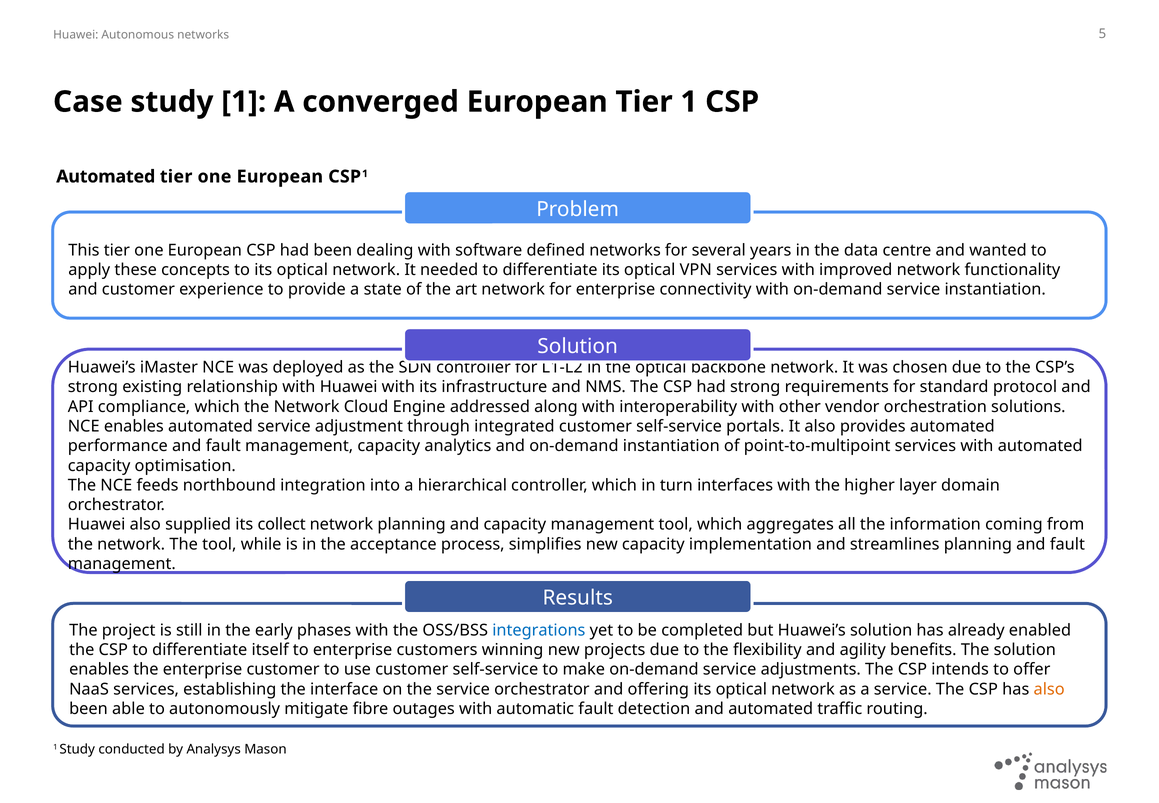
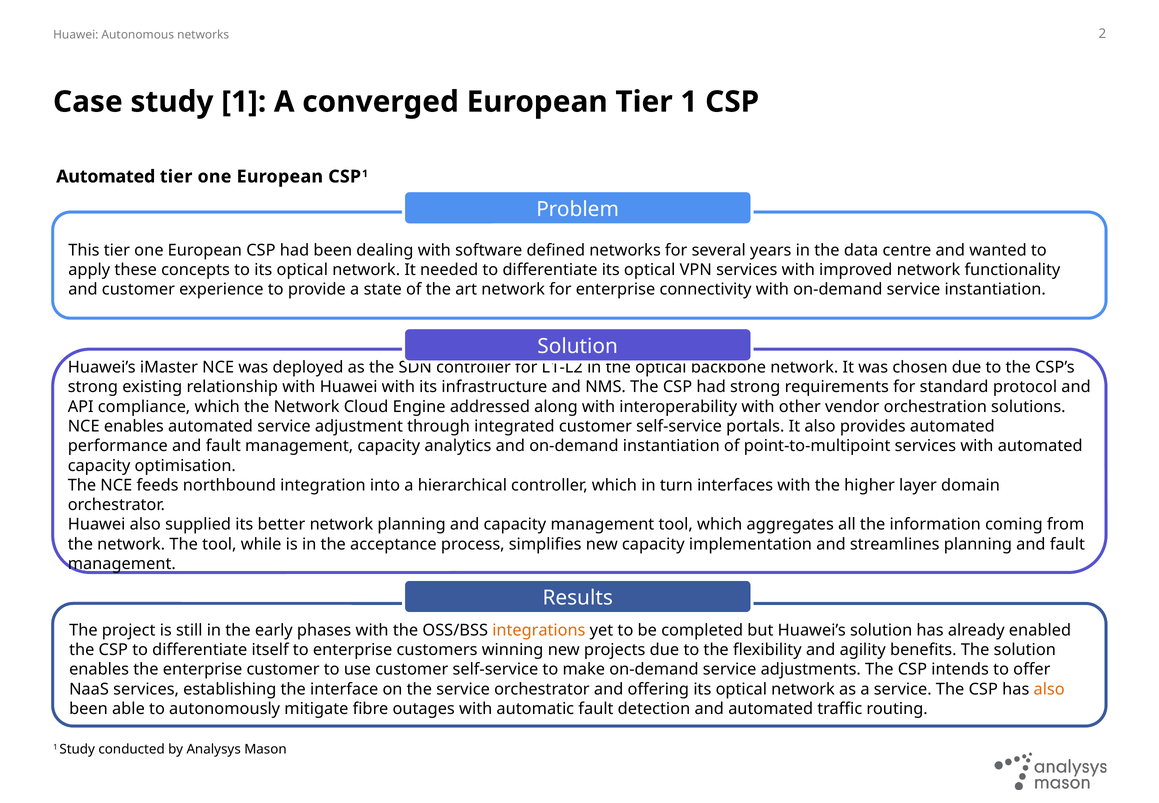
5: 5 -> 2
collect: collect -> better
integrations colour: blue -> orange
